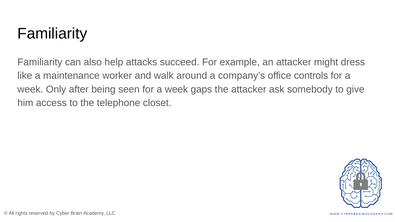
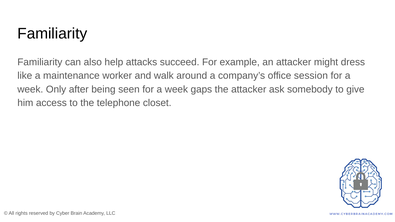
controls: controls -> session
